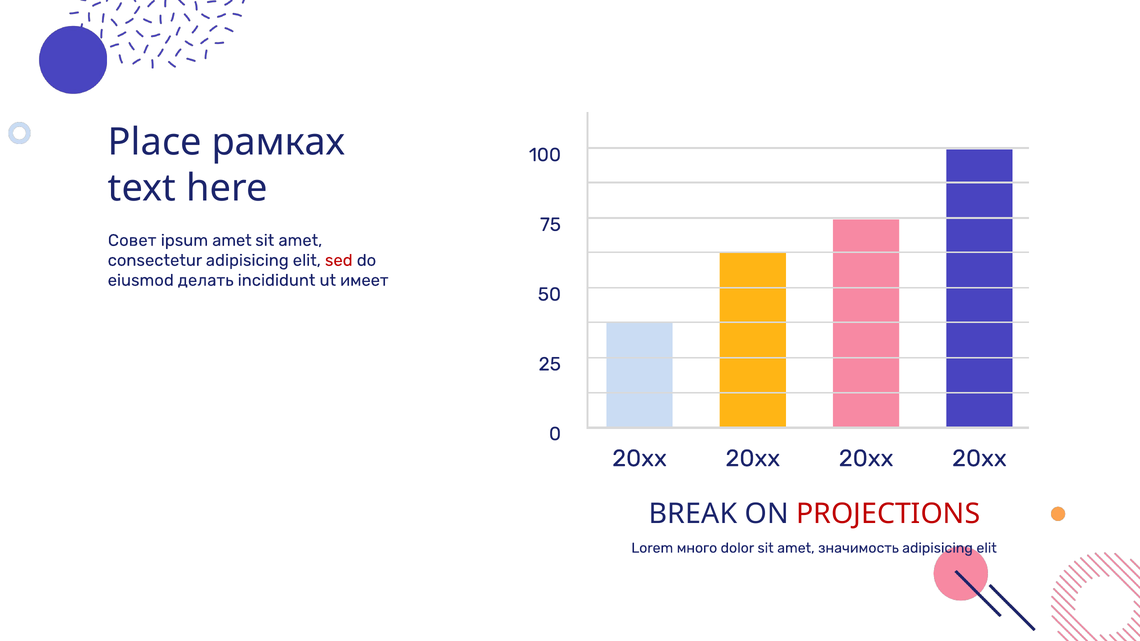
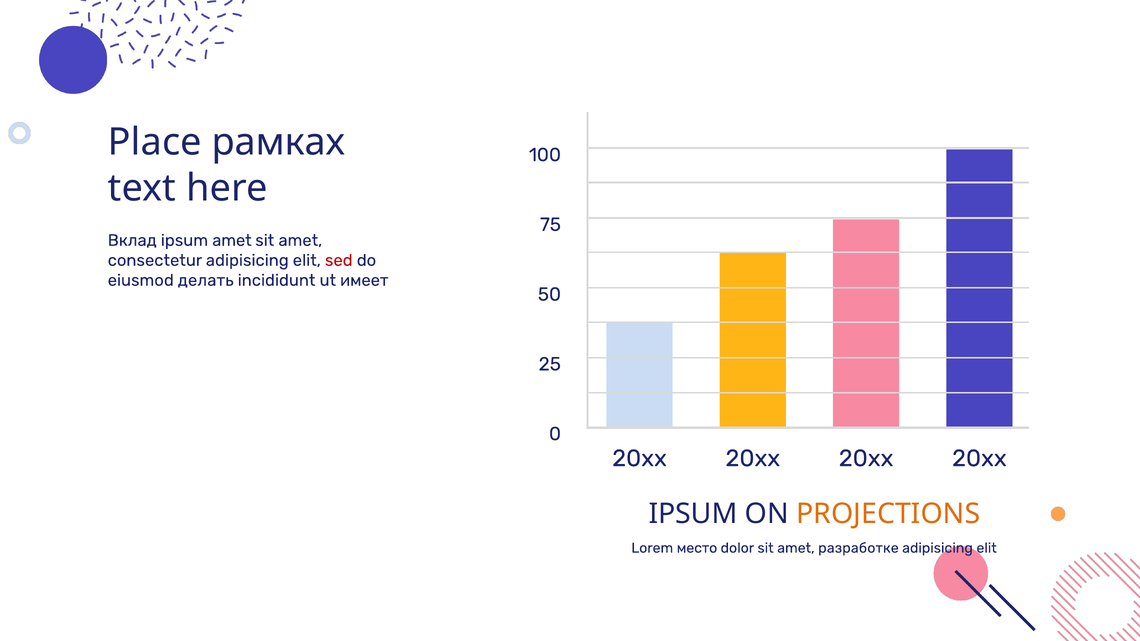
Совет: Совет -> Вклад
BREAK at (693, 514): BREAK -> IPSUM
PROJECTIONS colour: red -> orange
много: много -> место
значимость: значимость -> разработке
